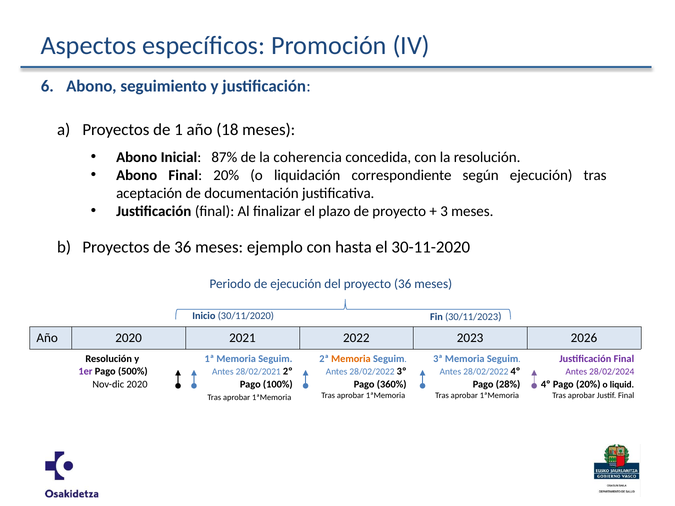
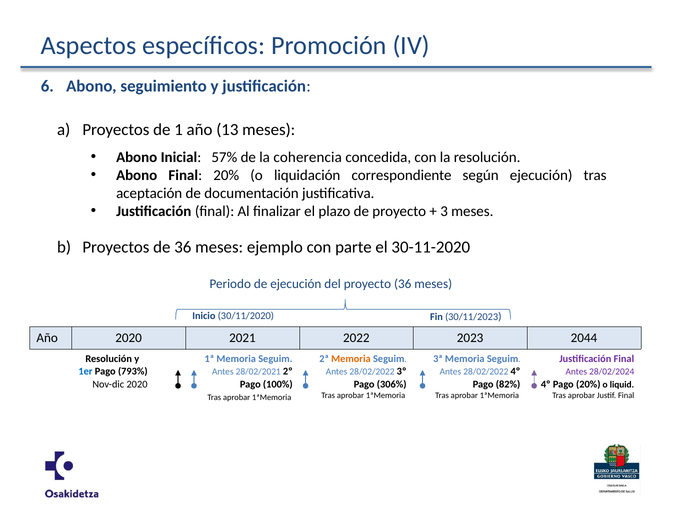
18: 18 -> 13
87%: 87% -> 57%
hasta: hasta -> parte
2026: 2026 -> 2044
1er colour: purple -> blue
500%: 500% -> 793%
360%: 360% -> 306%
28%: 28% -> 82%
